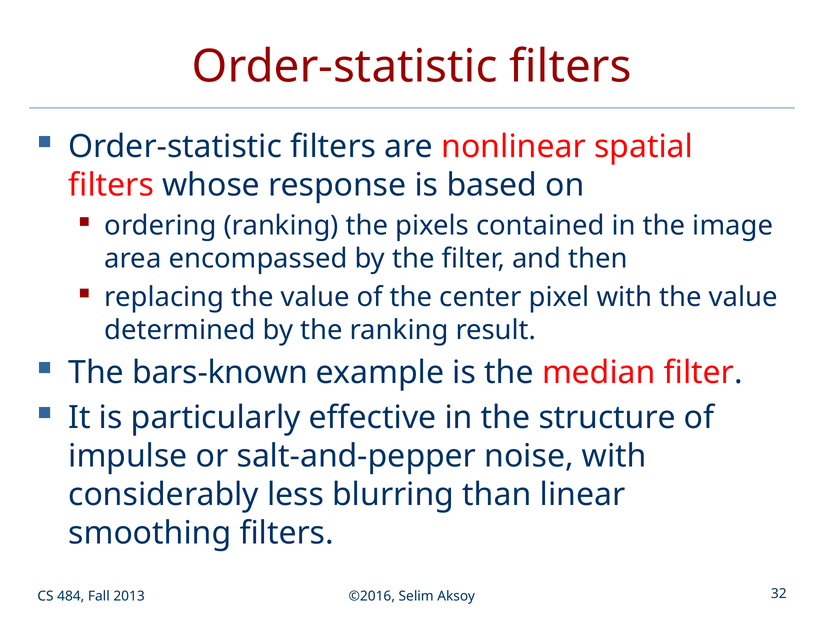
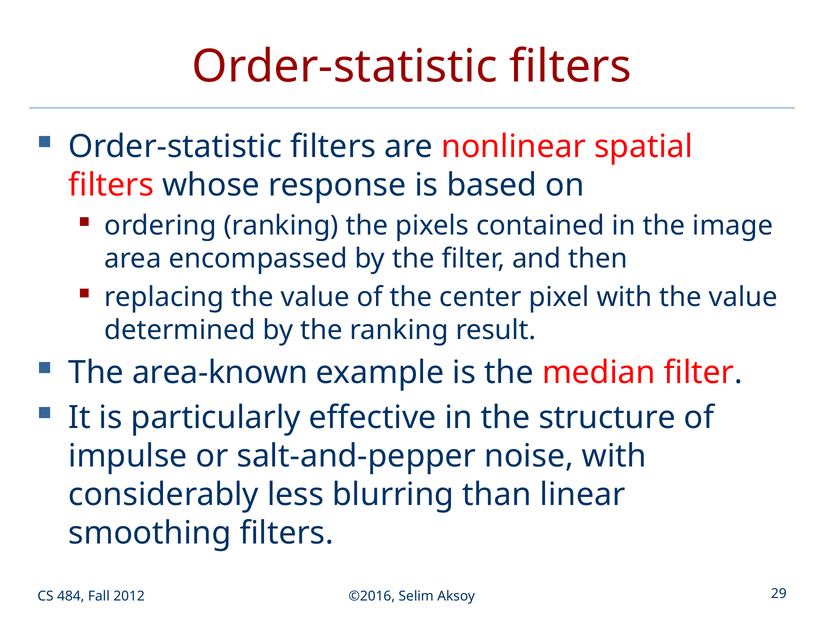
bars-known: bars-known -> area-known
2013: 2013 -> 2012
32: 32 -> 29
